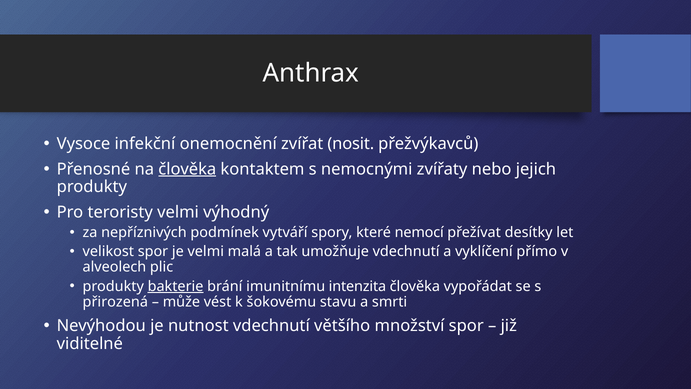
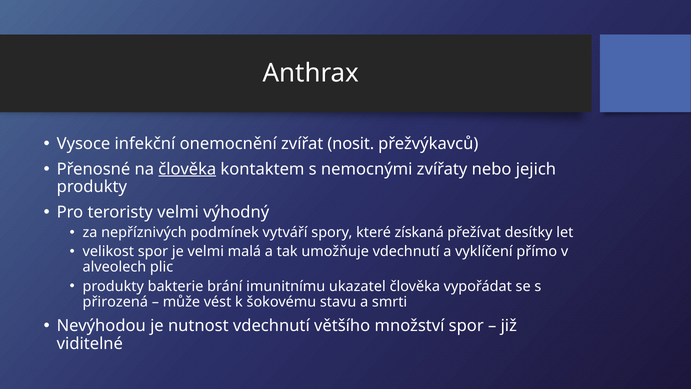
nemocí: nemocí -> získaná
bakterie underline: present -> none
intenzita: intenzita -> ukazatel
